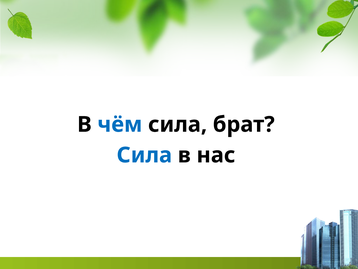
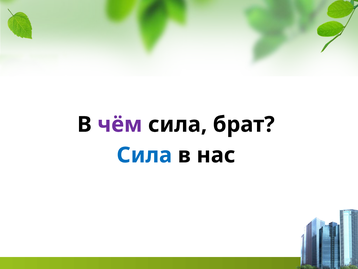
чём colour: blue -> purple
